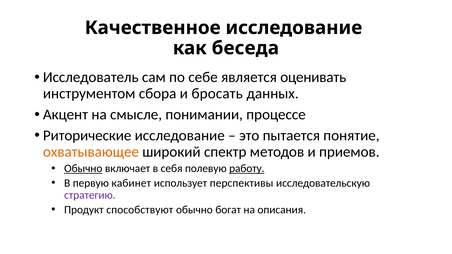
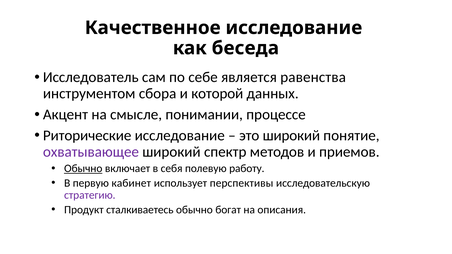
оценивать: оценивать -> равенства
бросать: бросать -> которой
это пытается: пытается -> широкий
охватывающее colour: orange -> purple
работу underline: present -> none
способствуют: способствуют -> сталкиваетесь
